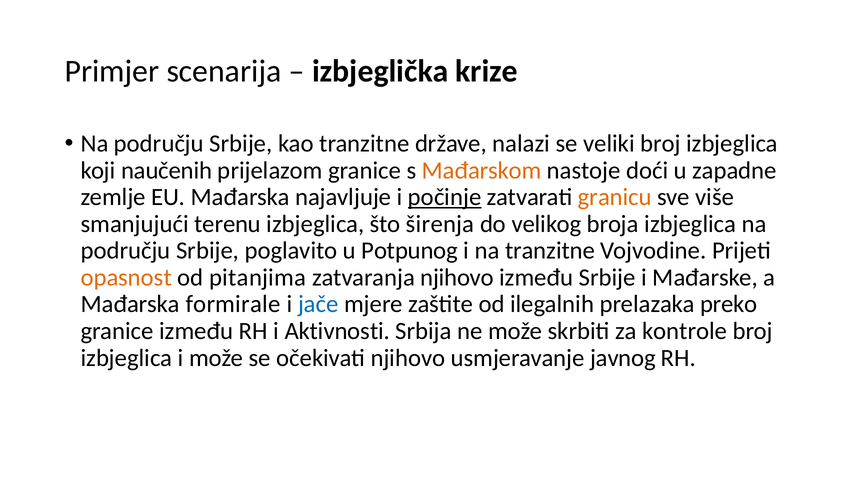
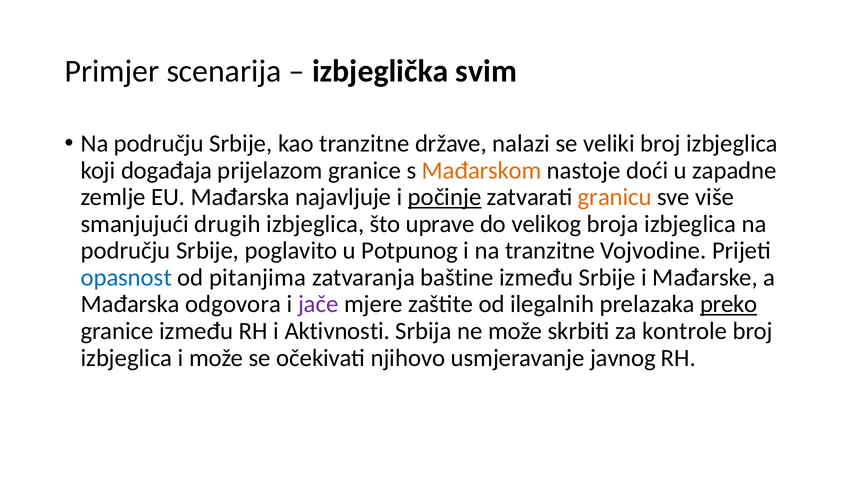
krize: krize -> svim
naučenih: naučenih -> događaja
terenu: terenu -> drugih
širenja: širenja -> uprave
opasnost colour: orange -> blue
zatvaranja njihovo: njihovo -> baštine
formirale: formirale -> odgovora
jače colour: blue -> purple
preko underline: none -> present
